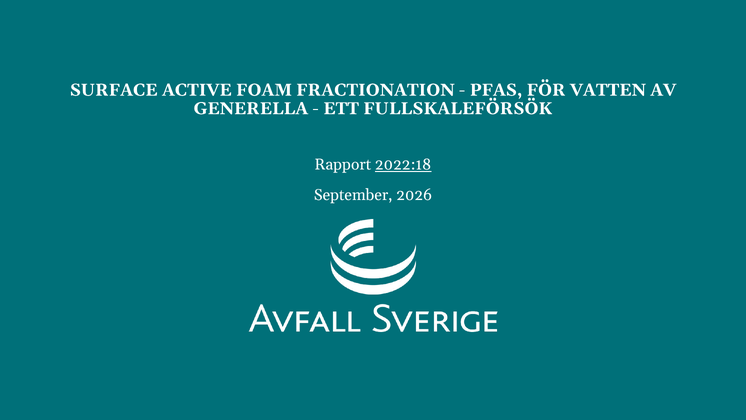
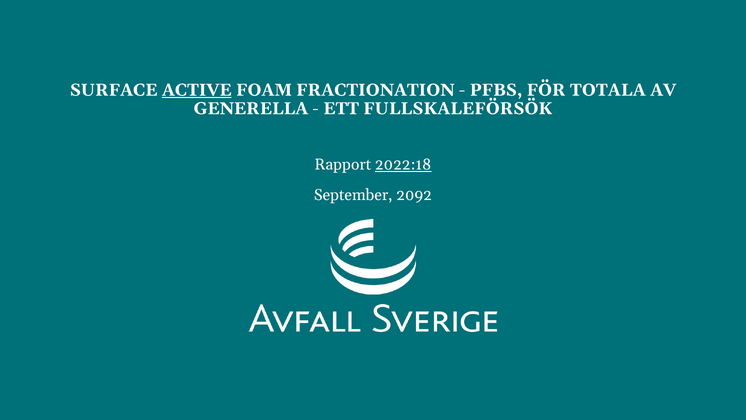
ACTIVE underline: none -> present
PFAS: PFAS -> PFBS
VATTEN: VATTEN -> TOTALA
2026: 2026 -> 2092
